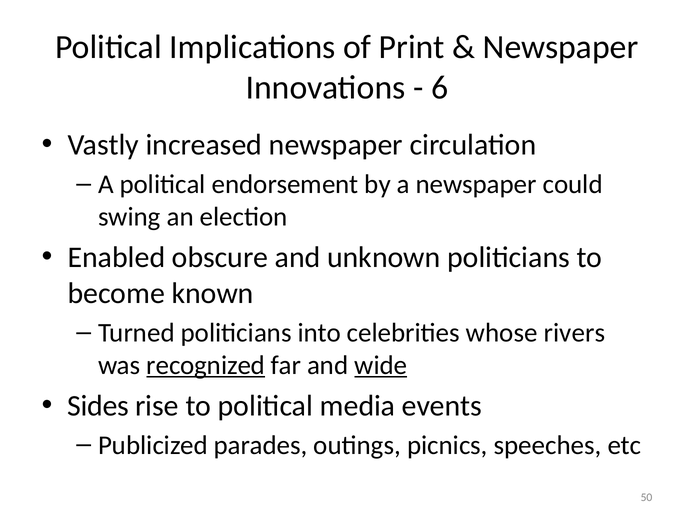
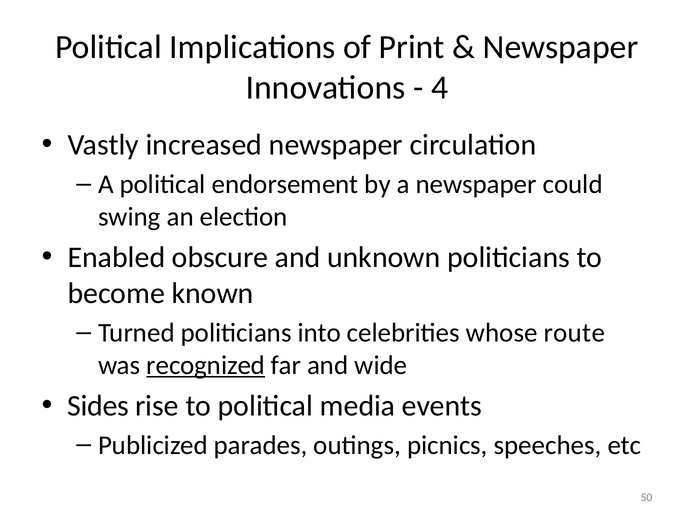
6: 6 -> 4
rivers: rivers -> route
wide underline: present -> none
